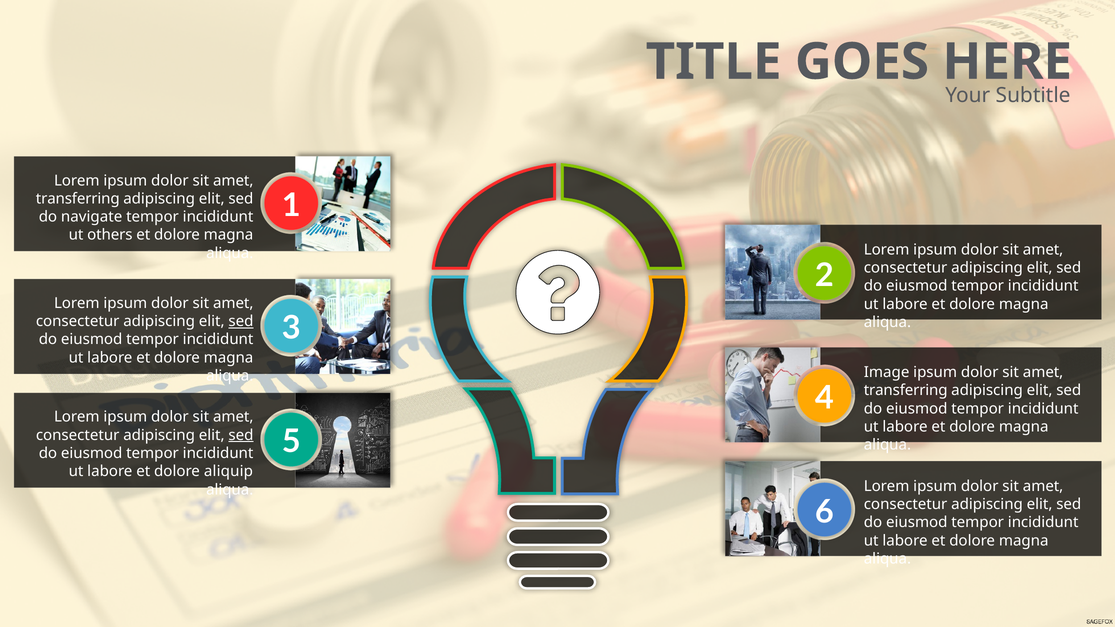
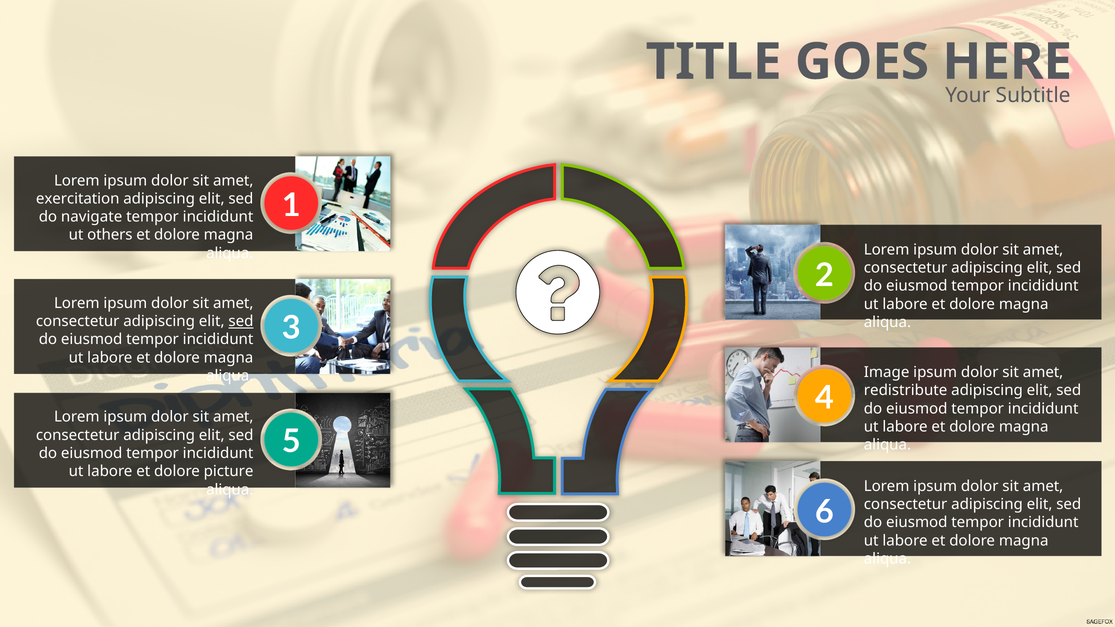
transferring at (78, 199): transferring -> exercitation
transferring at (906, 391): transferring -> redistribute
sed at (241, 435) underline: present -> none
aliquip: aliquip -> picture
